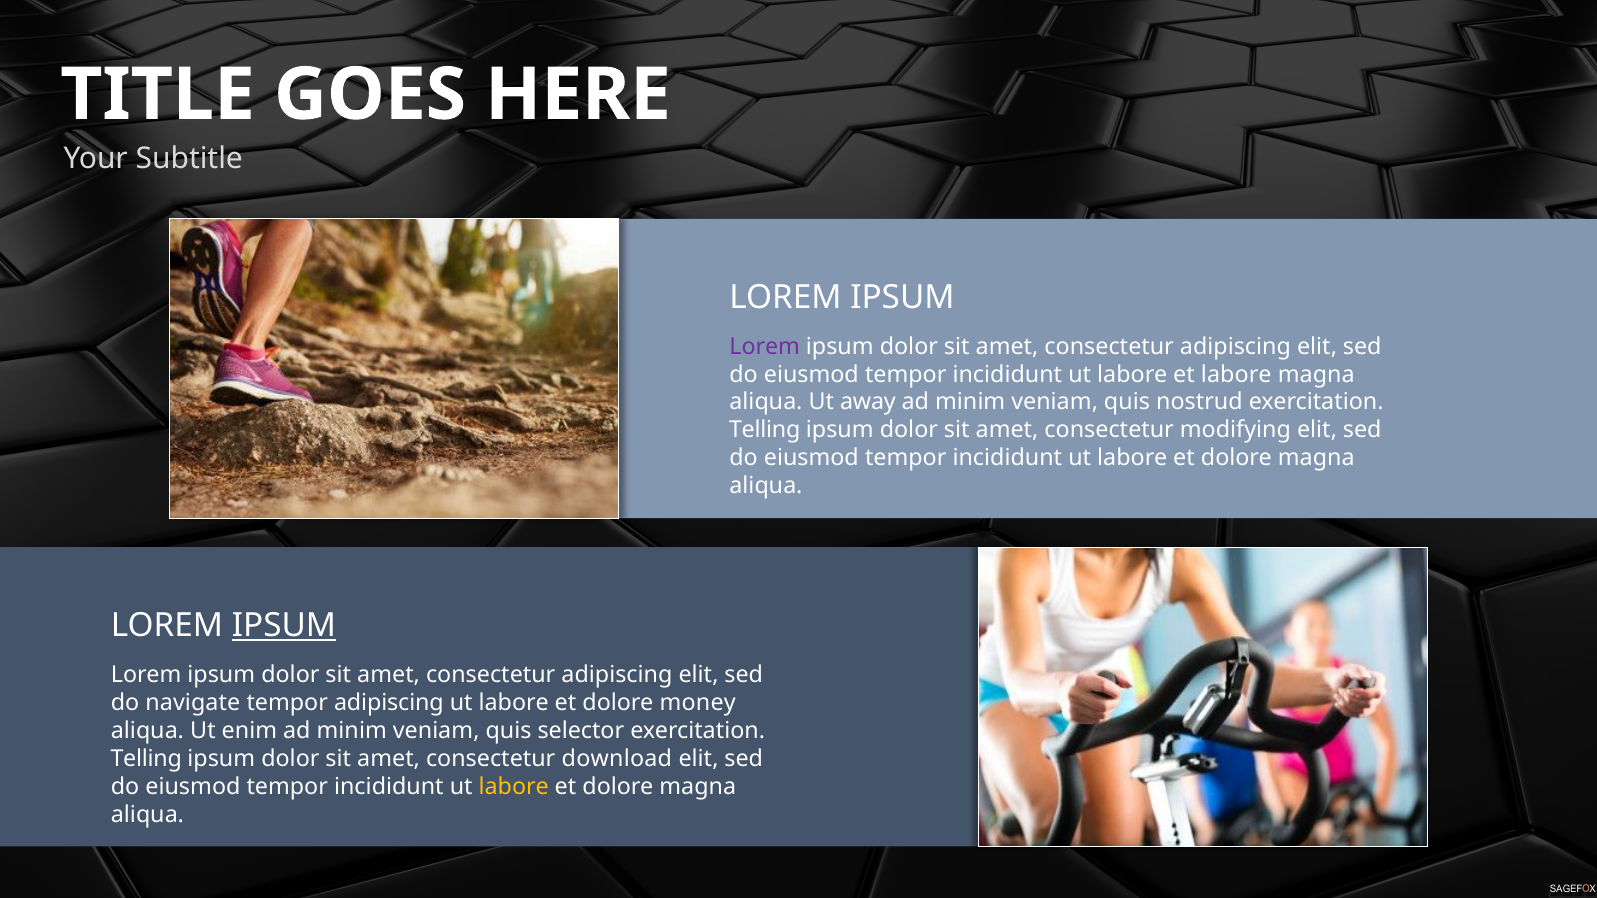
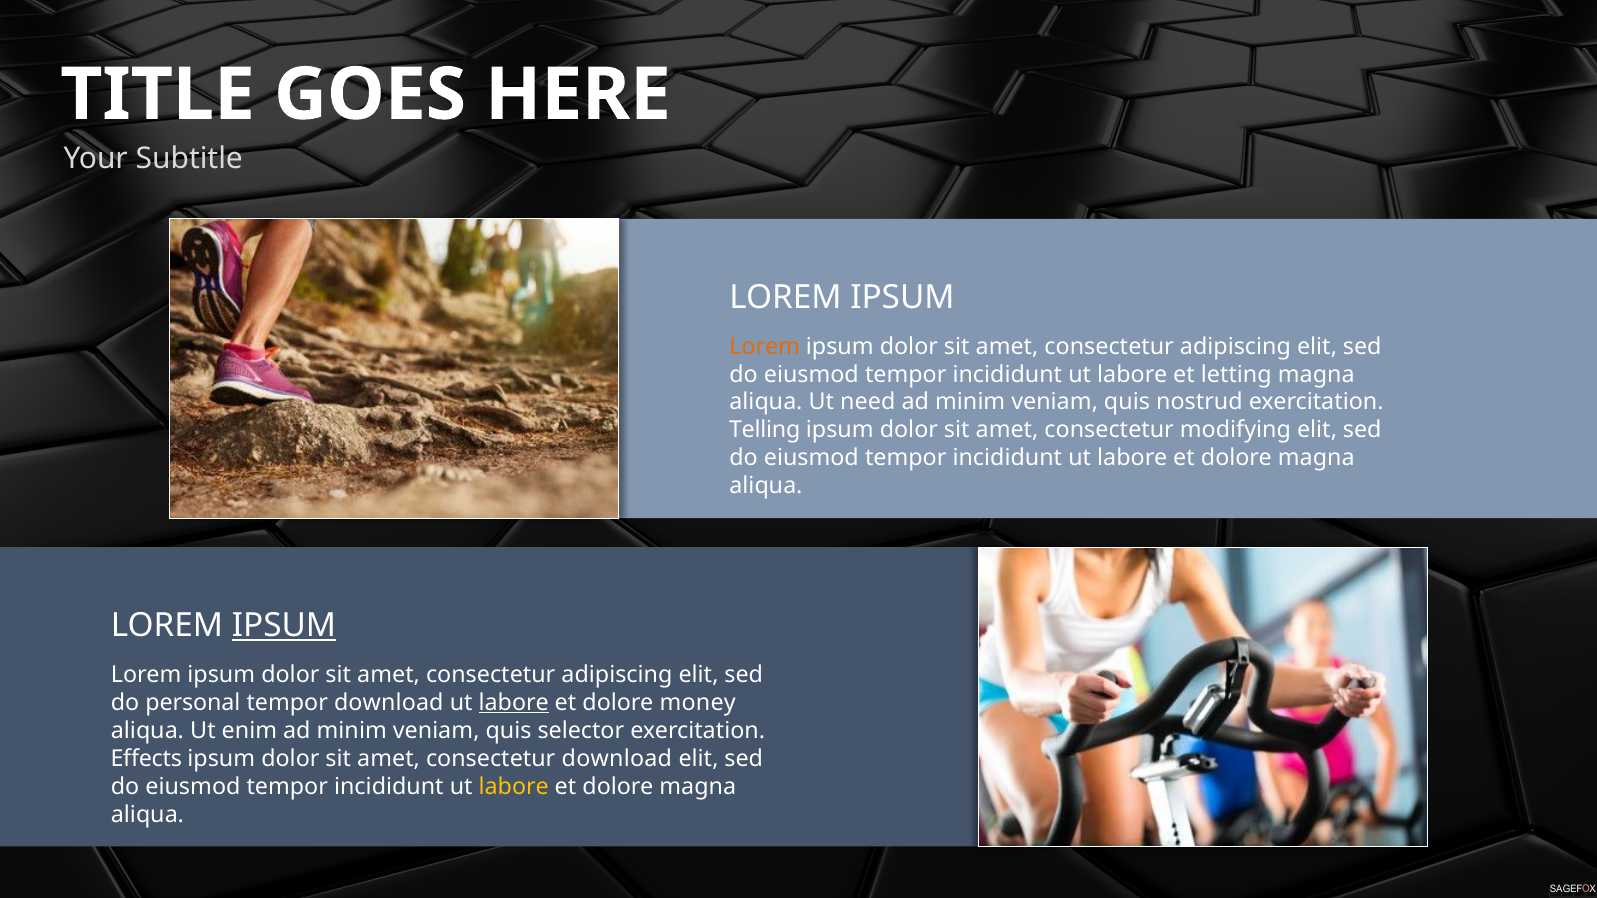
Lorem at (765, 346) colour: purple -> orange
et labore: labore -> letting
away: away -> need
navigate: navigate -> personal
tempor adipiscing: adipiscing -> download
labore at (514, 703) underline: none -> present
Telling at (146, 759): Telling -> Effects
